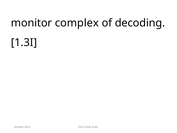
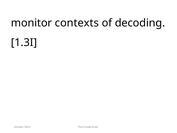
complex: complex -> contexts
